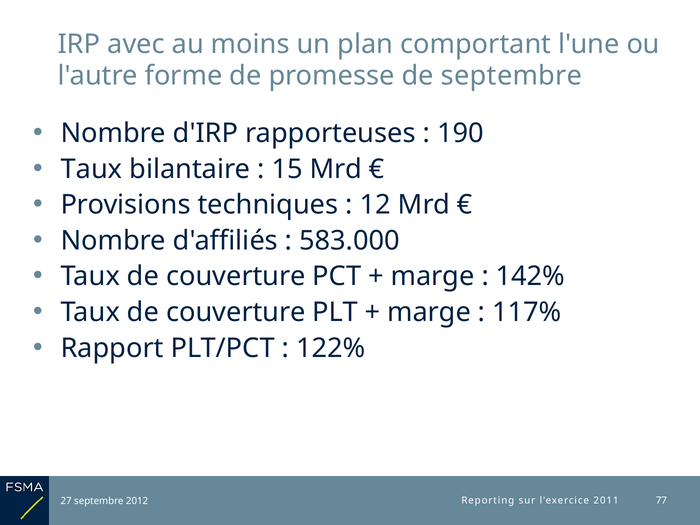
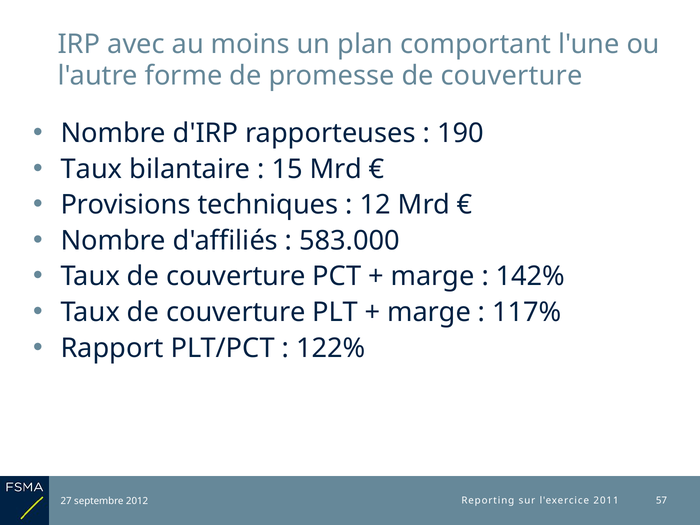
promesse de septembre: septembre -> couverture
77: 77 -> 57
